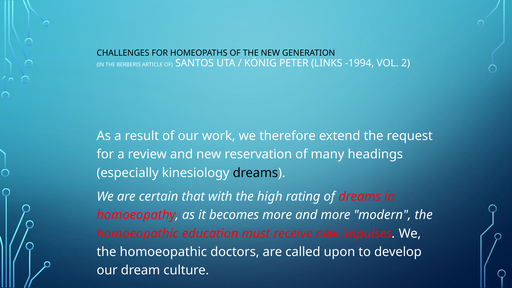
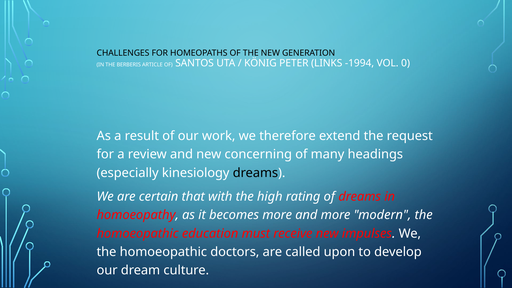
2: 2 -> 0
reservation: reservation -> concerning
